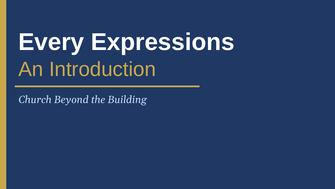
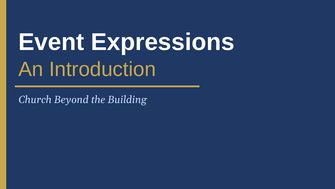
Every: Every -> Event
